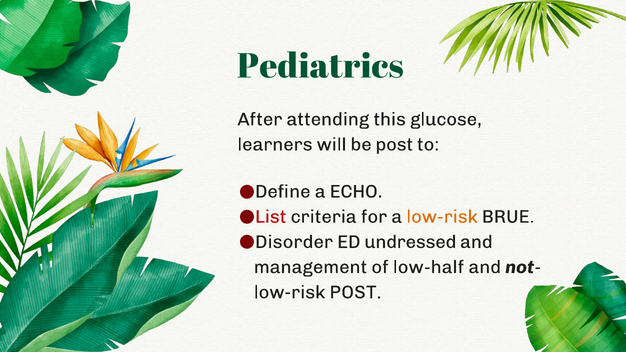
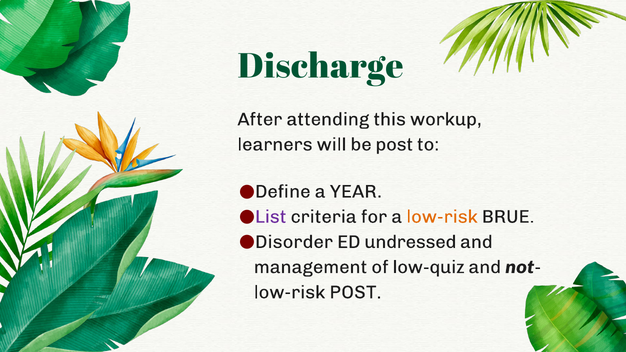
Pediatrics: Pediatrics -> Discharge
glucose: glucose -> workup
ECHO: ECHO -> YEAR
List colour: red -> purple
low-half: low-half -> low-quiz
